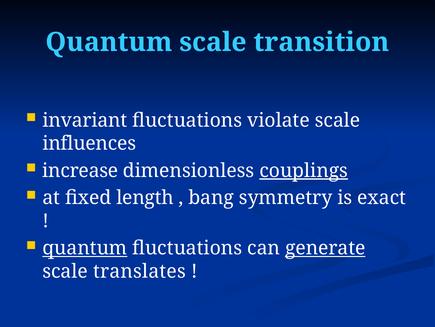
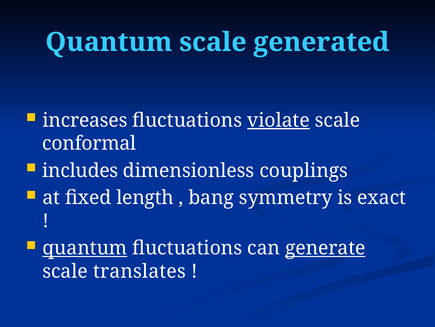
transition: transition -> generated
invariant: invariant -> increases
violate underline: none -> present
influences: influences -> conformal
increase: increase -> includes
couplings underline: present -> none
